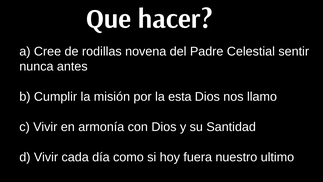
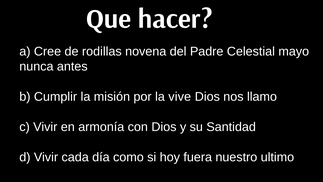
sentir: sentir -> mayo
esta: esta -> vive
